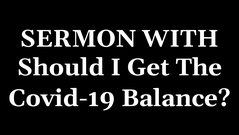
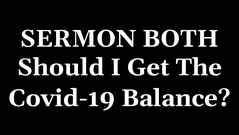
WITH: WITH -> BOTH
